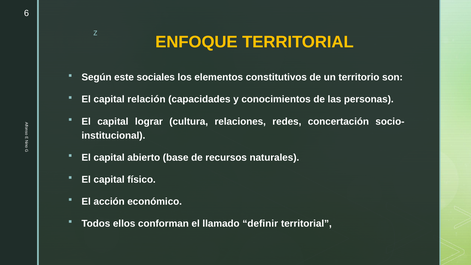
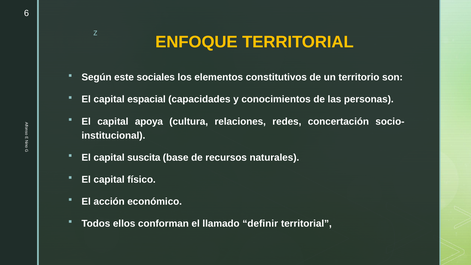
relación: relación -> espacial
lograr: lograr -> apoya
abierto: abierto -> suscita
